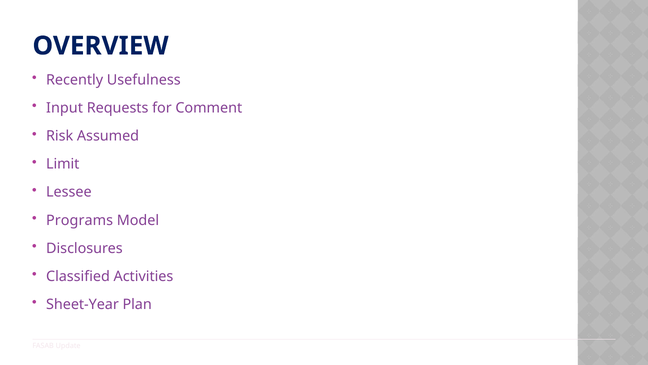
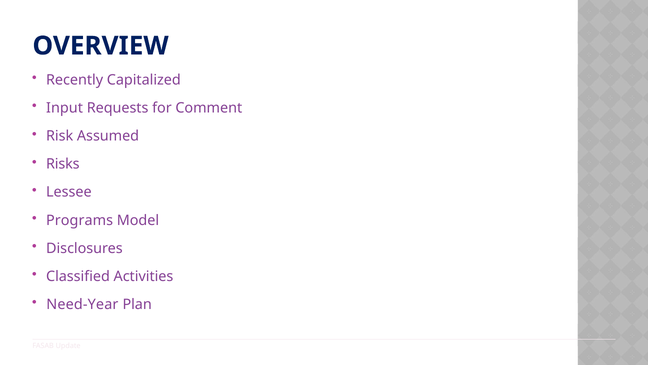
Usefulness: Usefulness -> Capitalized
Limit: Limit -> Risks
Sheet-Year: Sheet-Year -> Need-Year
